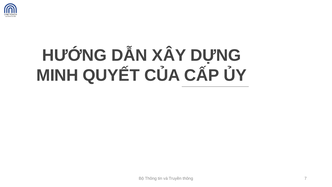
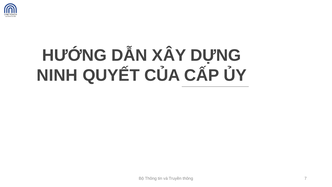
MINH: MINH -> NINH
